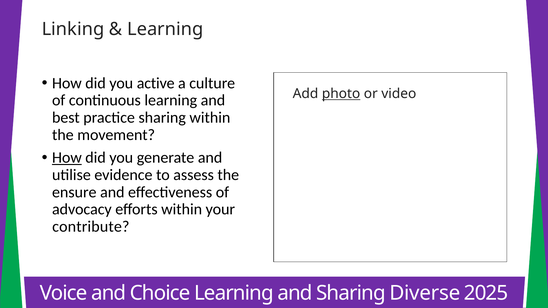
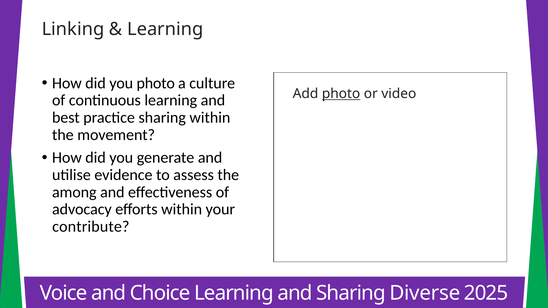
you active: active -> photo
How at (67, 158) underline: present -> none
ensure: ensure -> among
